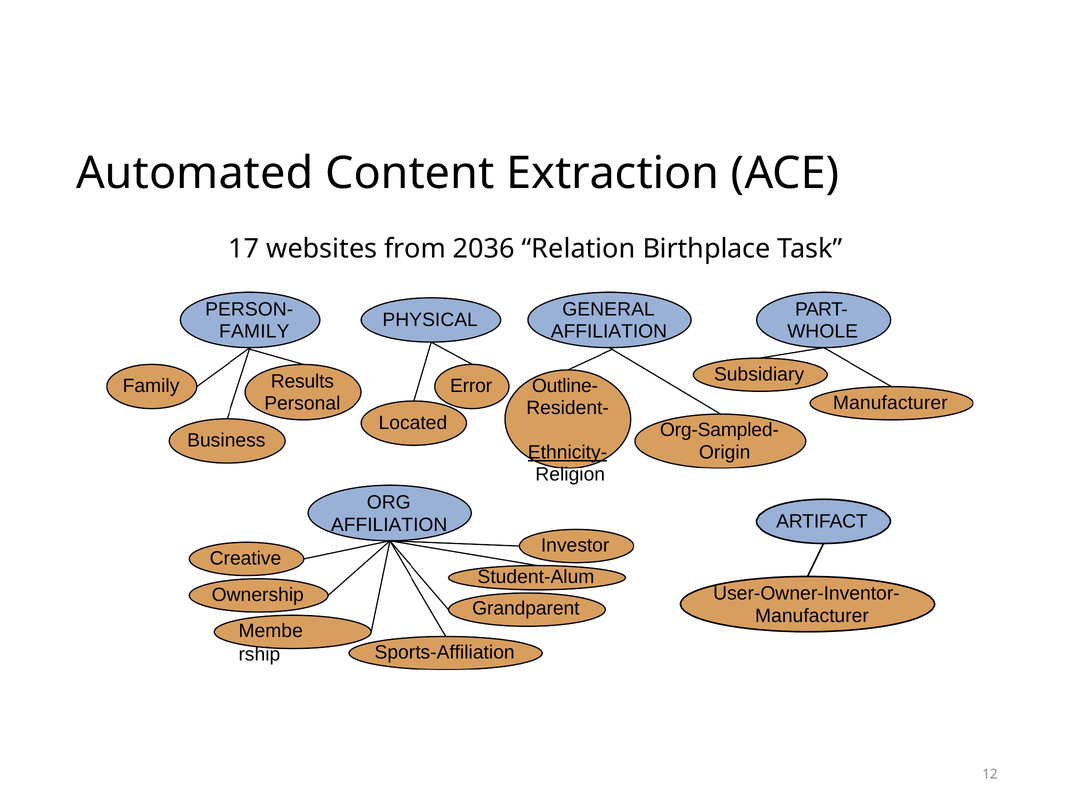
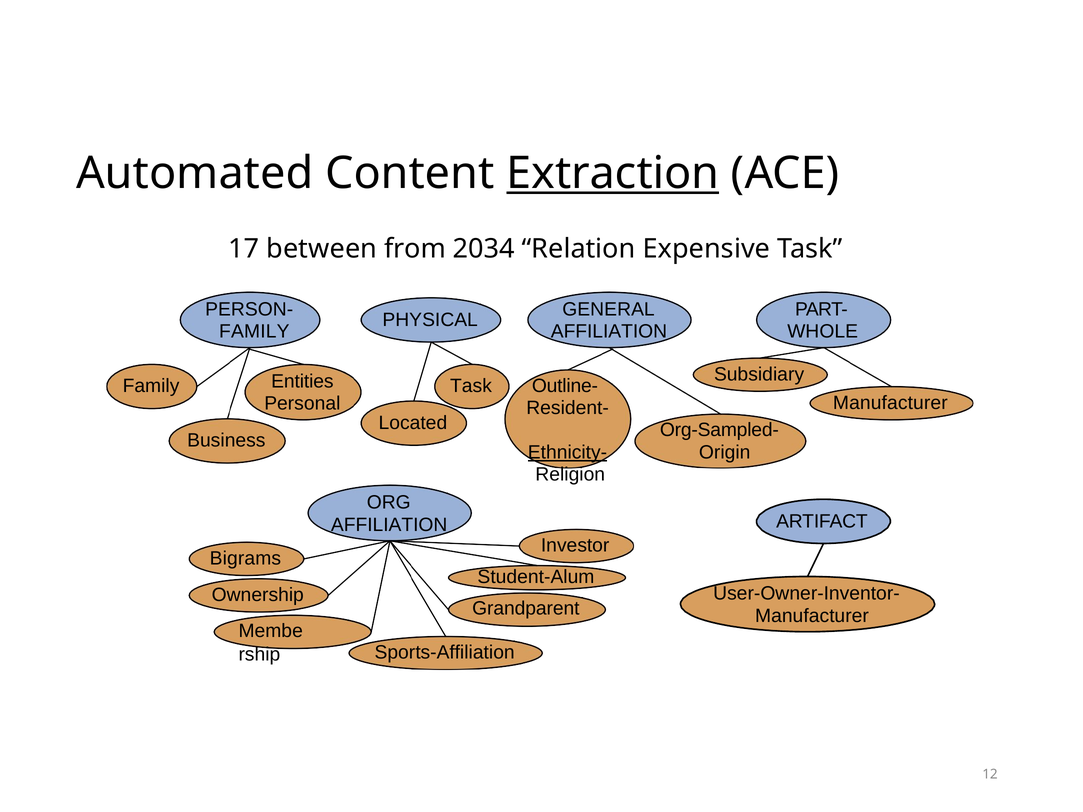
Extraction underline: none -> present
websites: websites -> between
2036: 2036 -> 2034
Birthplace: Birthplace -> Expensive
Results: Results -> Entities
Error at (471, 386): Error -> Task
Creative: Creative -> Bigrams
